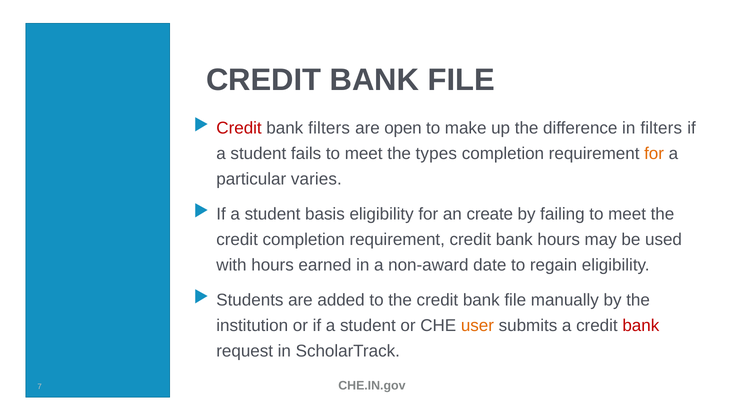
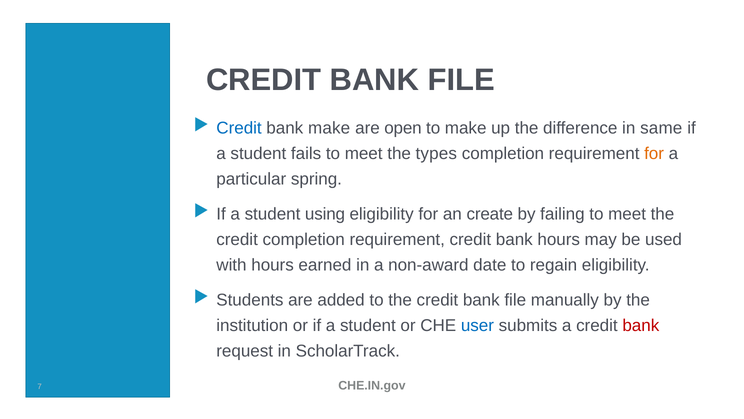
Credit at (239, 128) colour: red -> blue
bank filters: filters -> make
in filters: filters -> same
varies: varies -> spring
basis: basis -> using
user colour: orange -> blue
